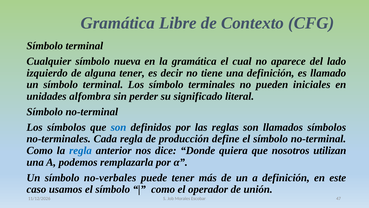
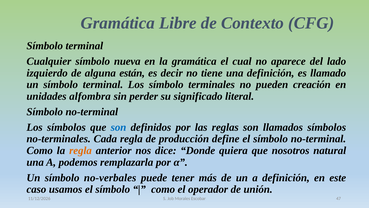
alguna tener: tener -> están
iniciales: iniciales -> creación
regla at (80, 150) colour: blue -> orange
utilizan: utilizan -> natural
